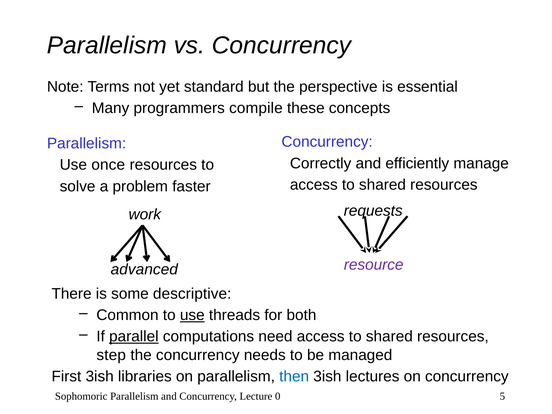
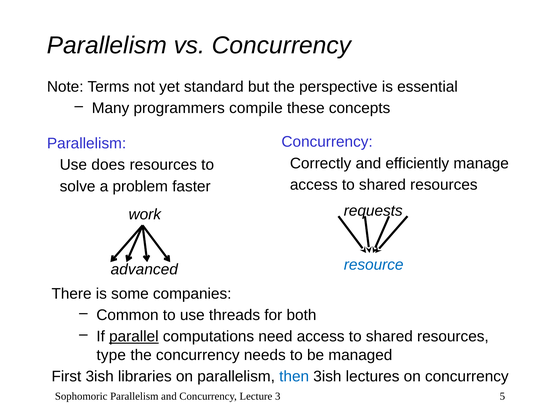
once: once -> does
resource colour: purple -> blue
descriptive: descriptive -> companies
use at (192, 315) underline: present -> none
step: step -> type
0: 0 -> 3
